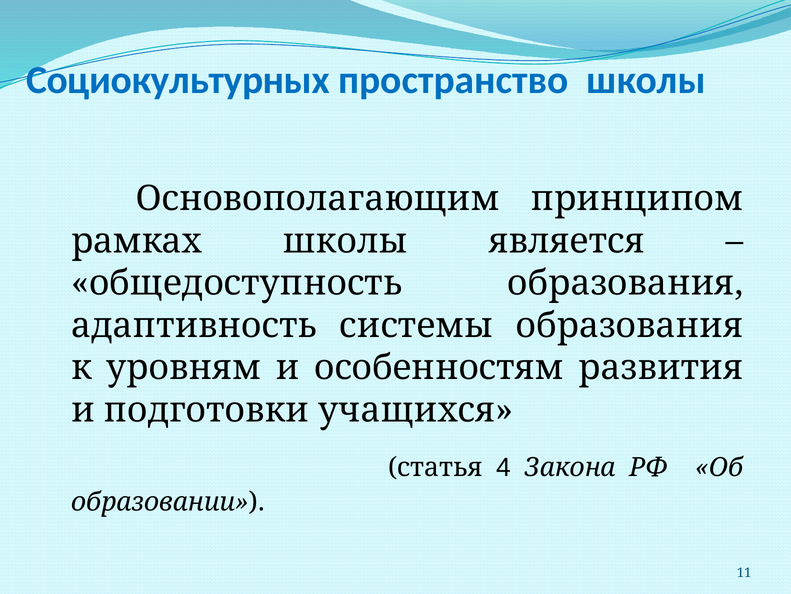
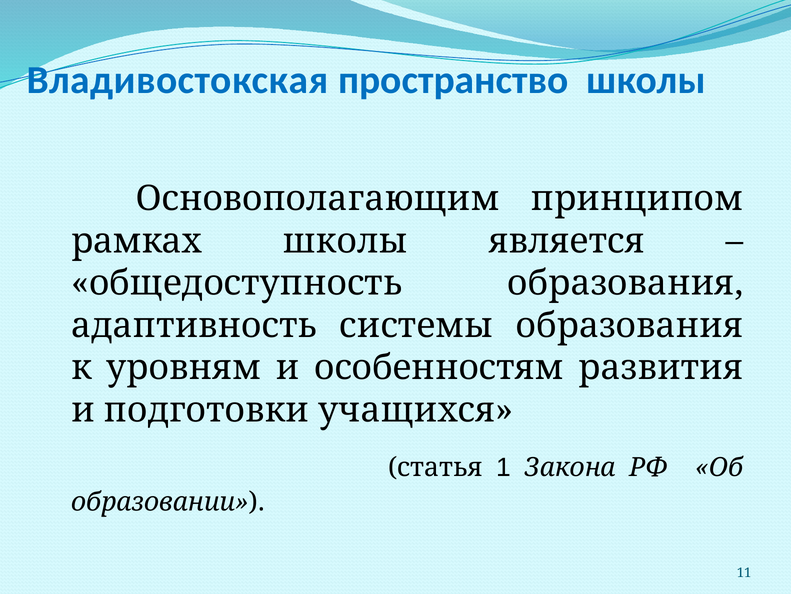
Социокультурных: Социокультурных -> Владивостокская
4: 4 -> 1
